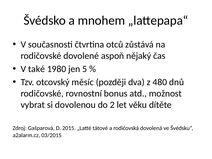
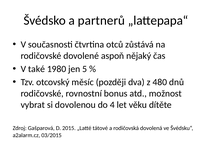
mnohem: mnohem -> partnerů
2: 2 -> 4
